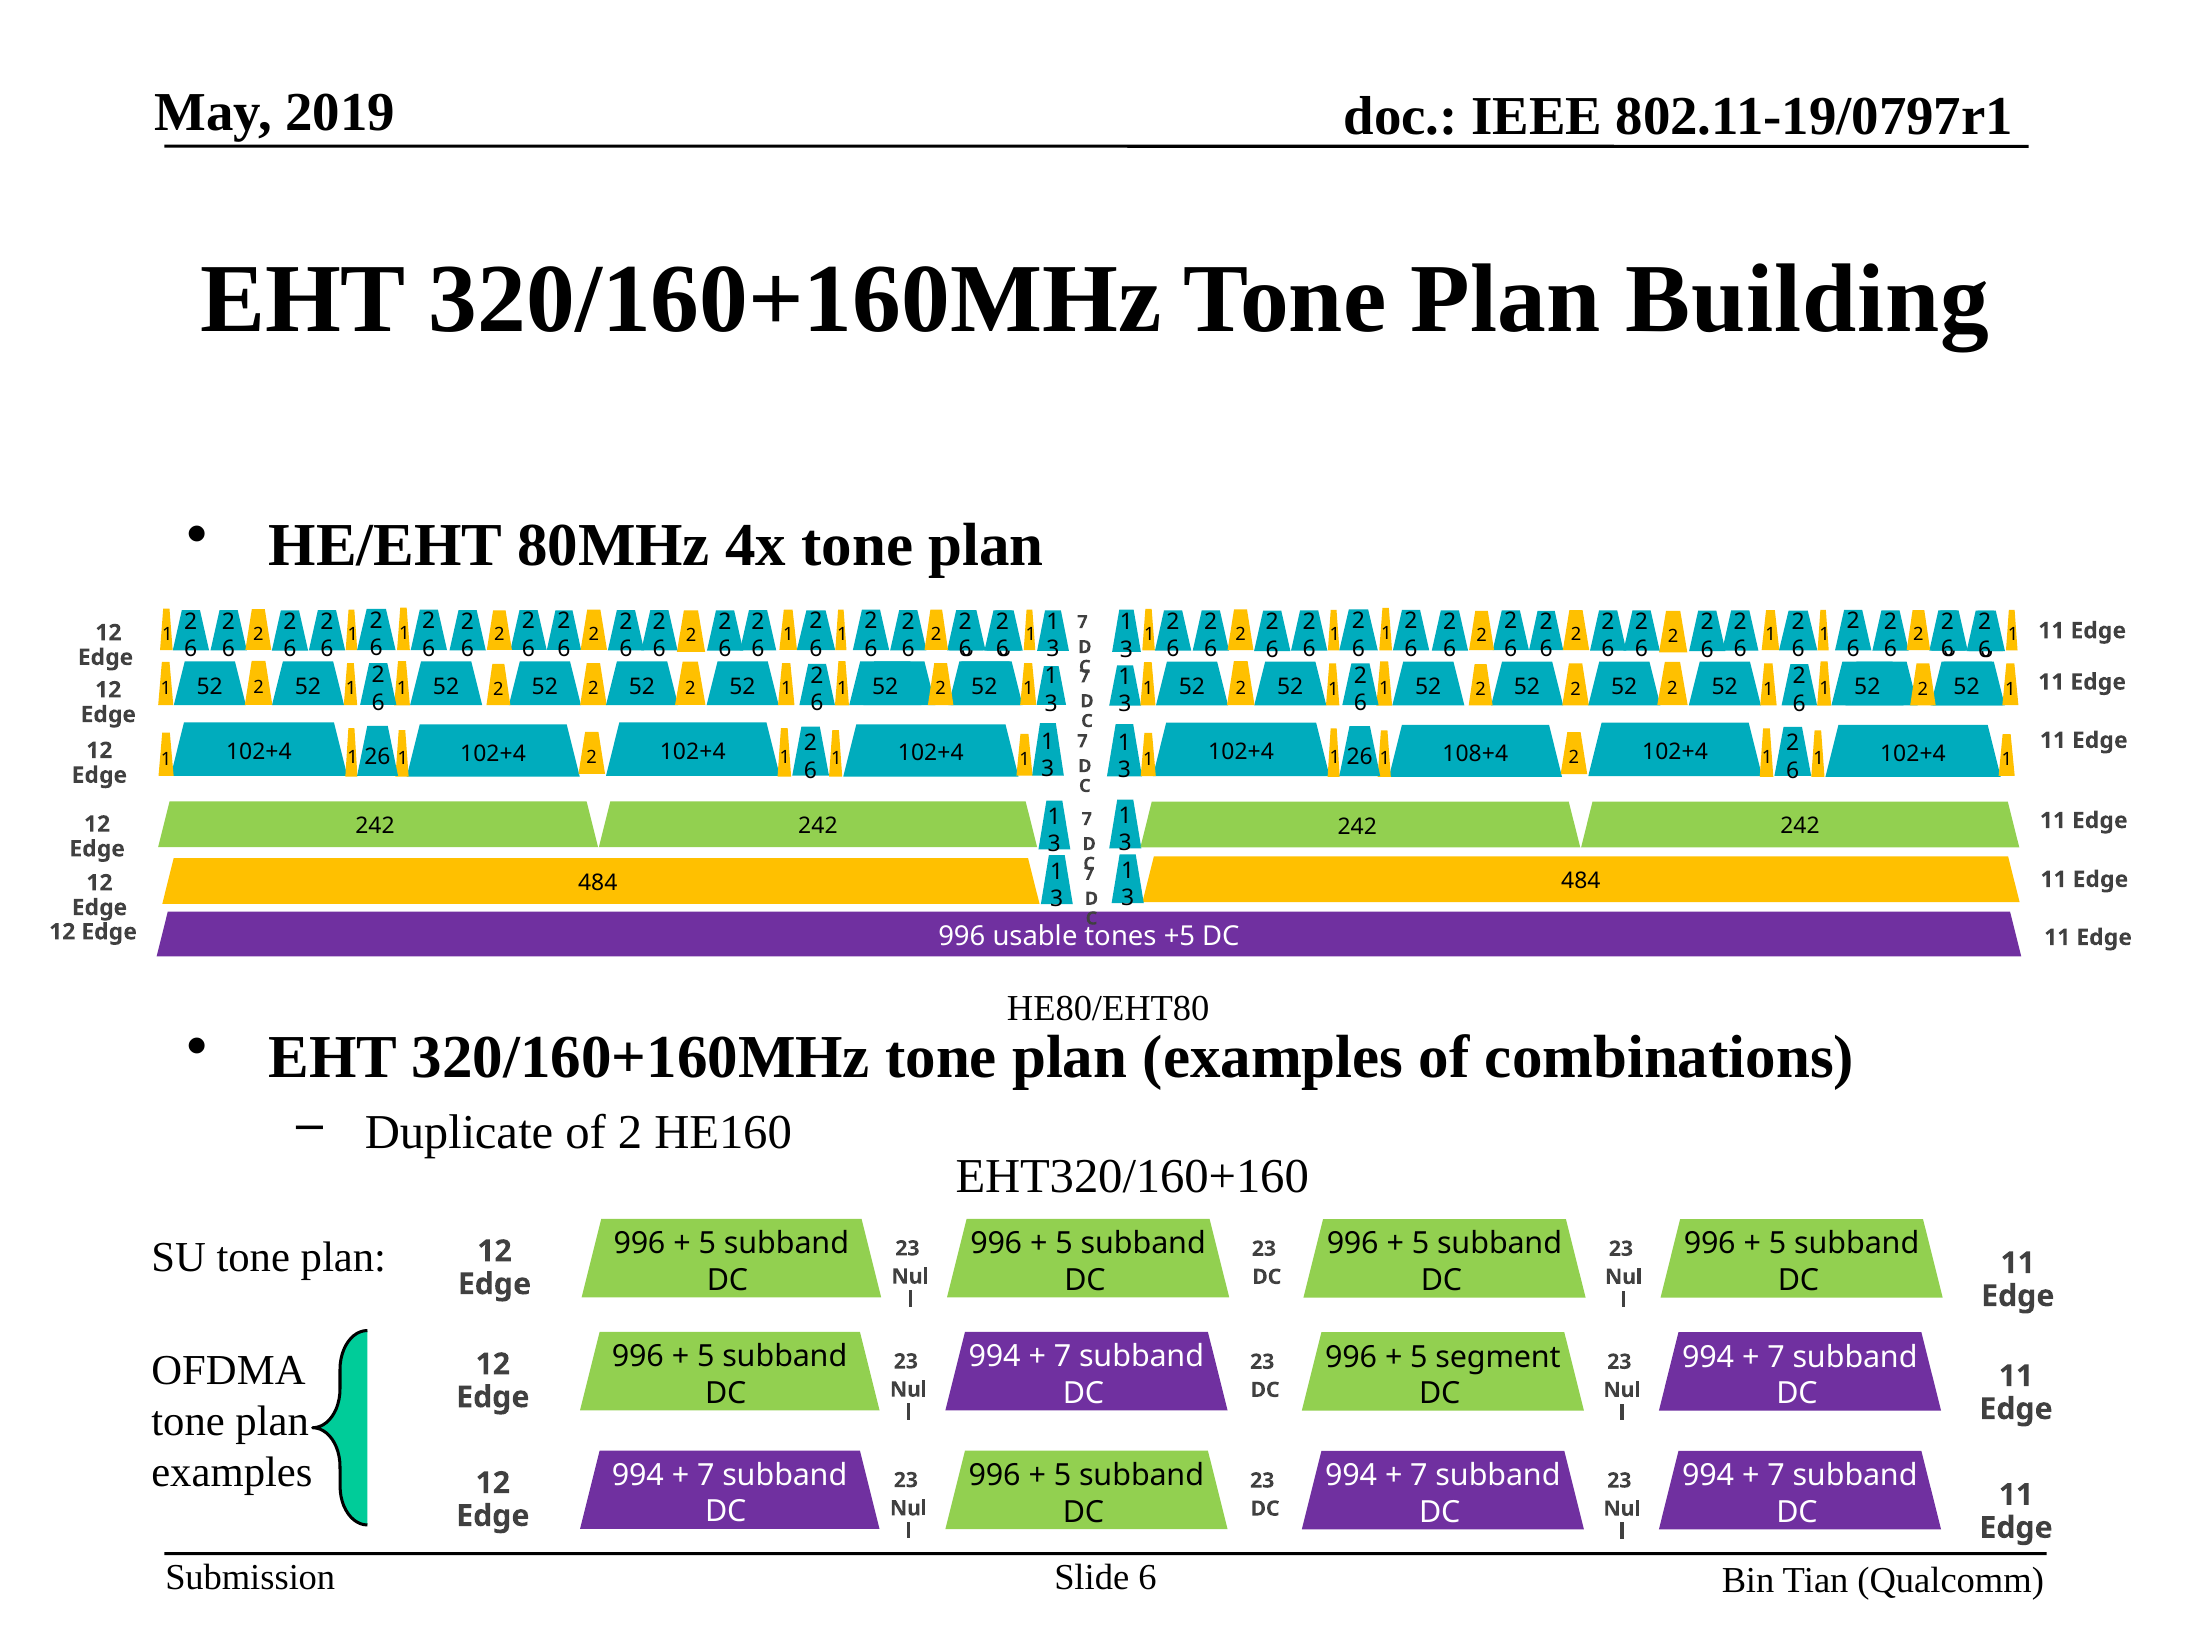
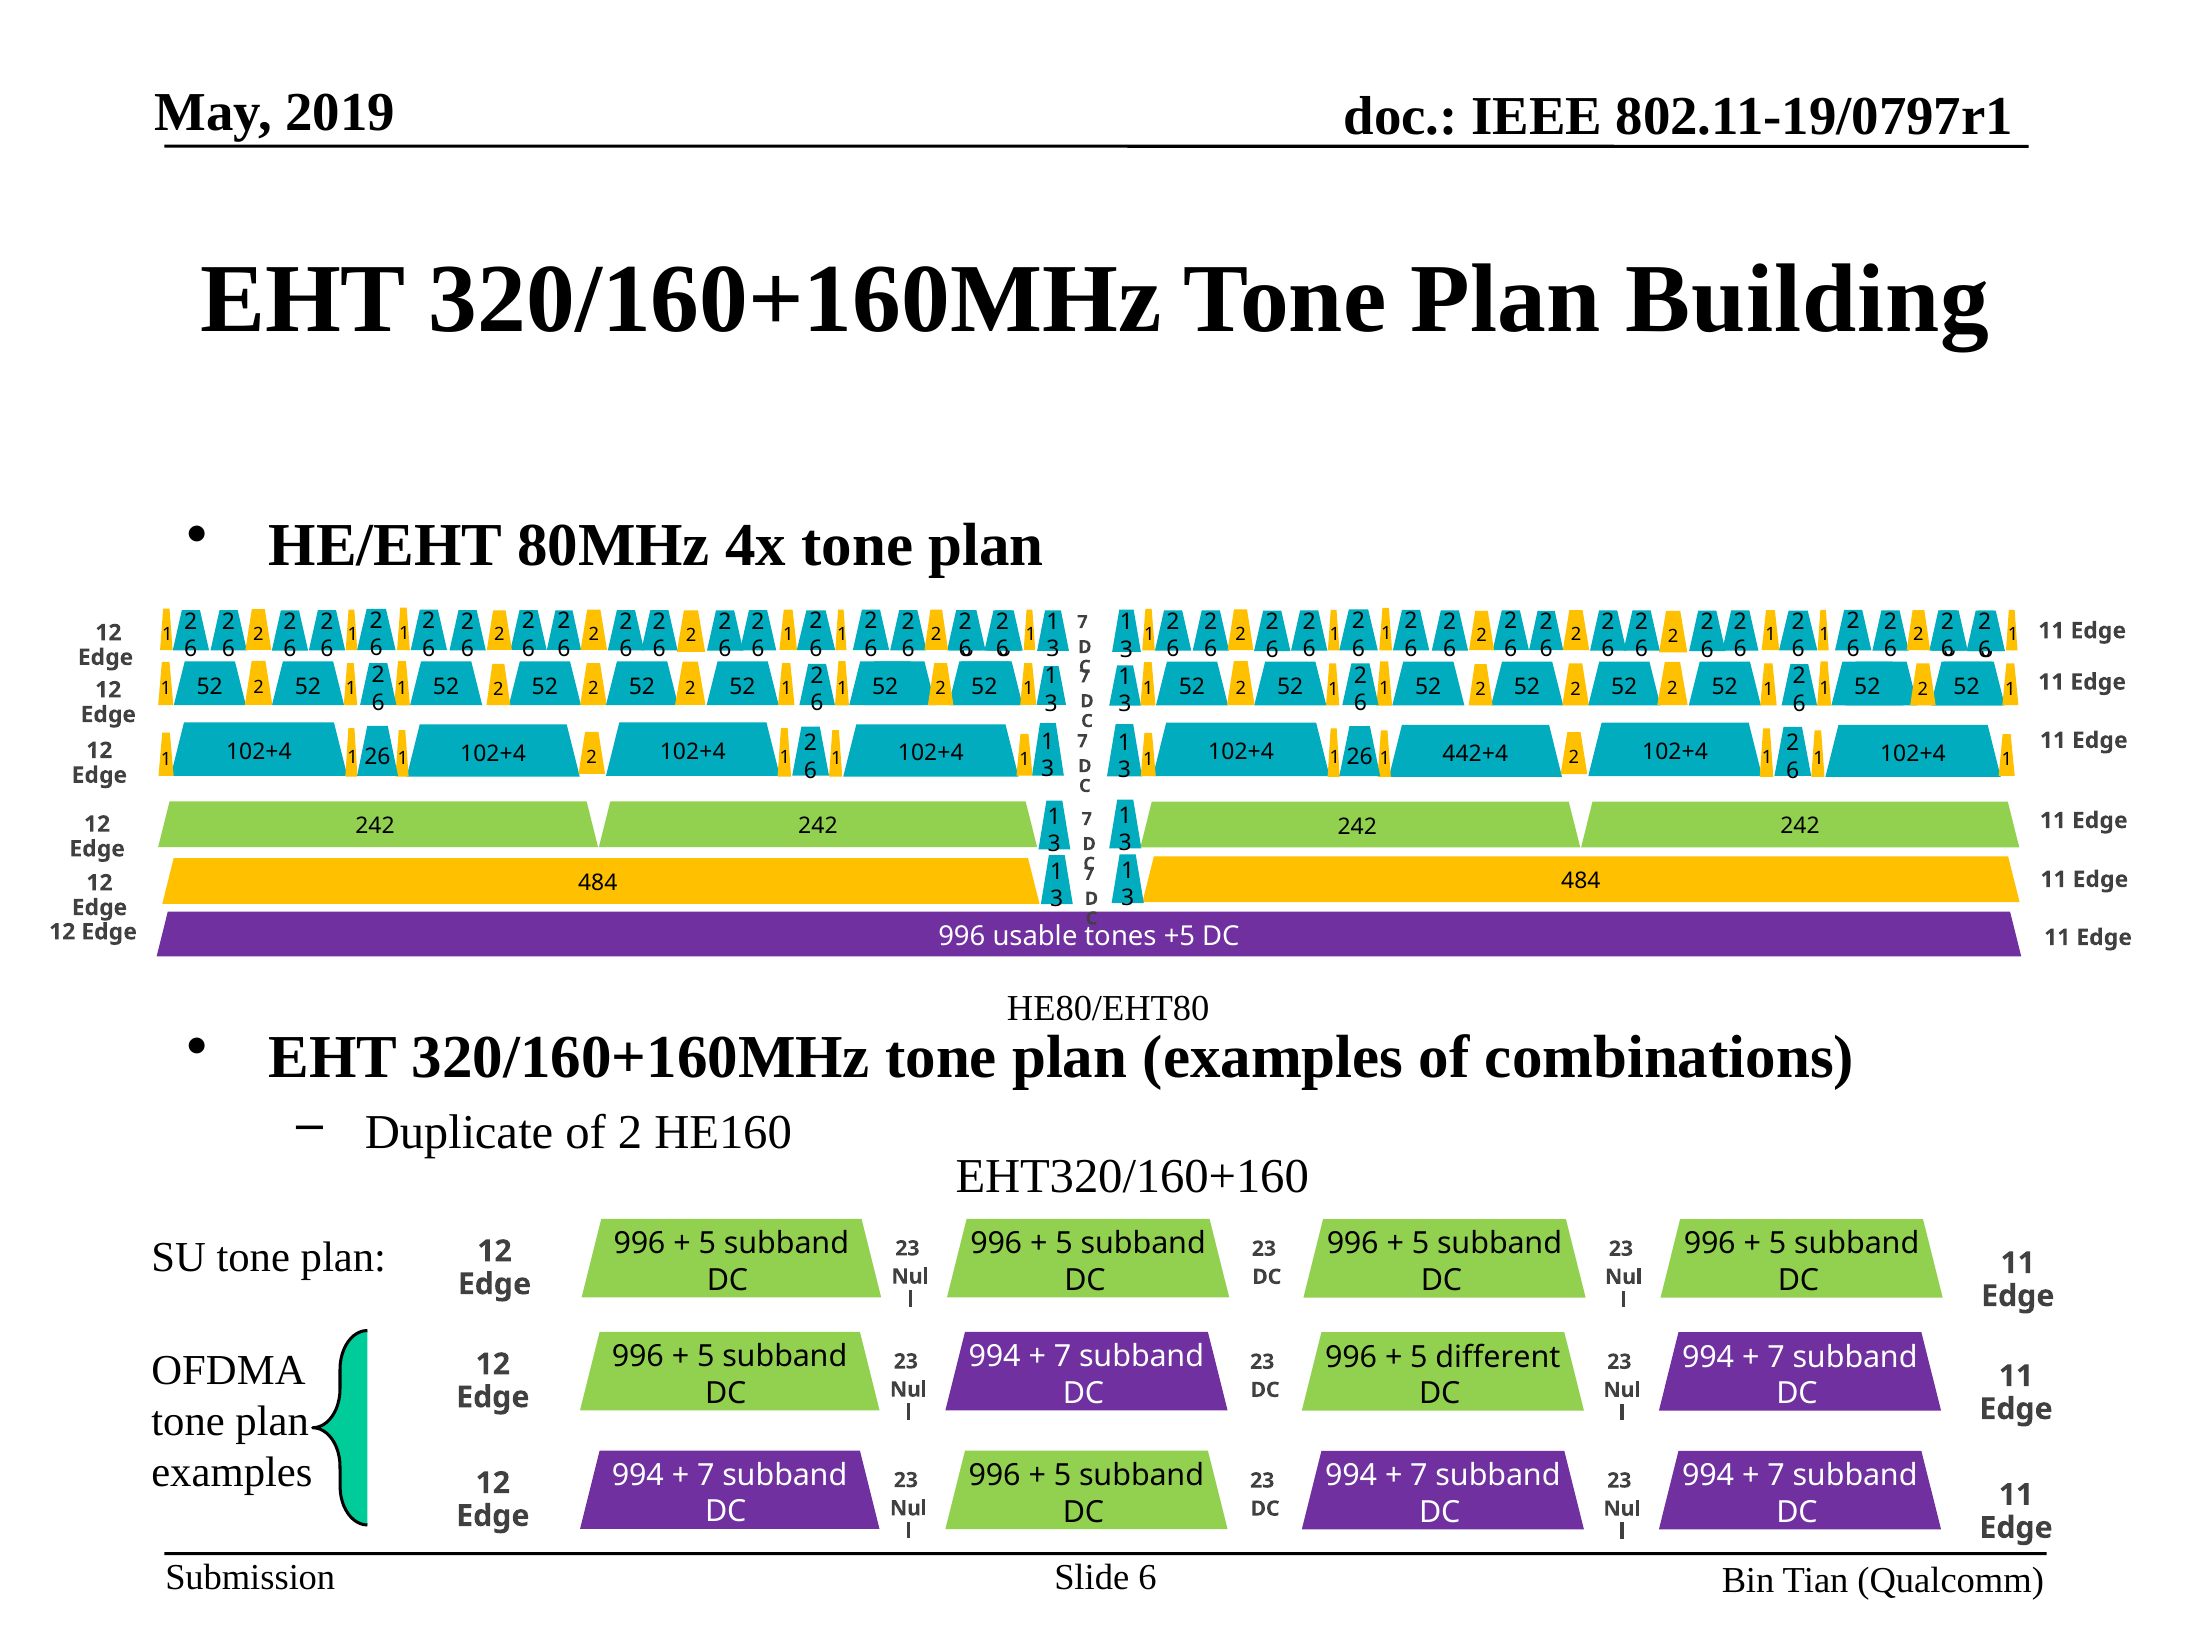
108+4: 108+4 -> 442+4
segment: segment -> different
